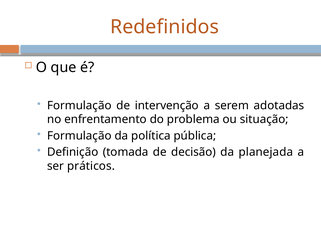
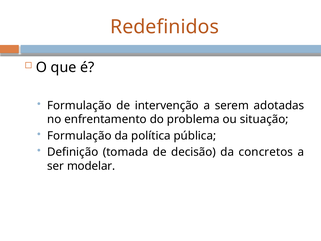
planejada: planejada -> concretos
práticos: práticos -> modelar
